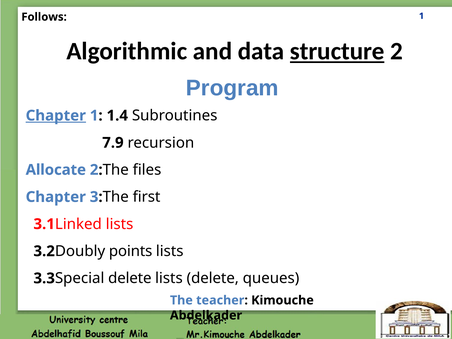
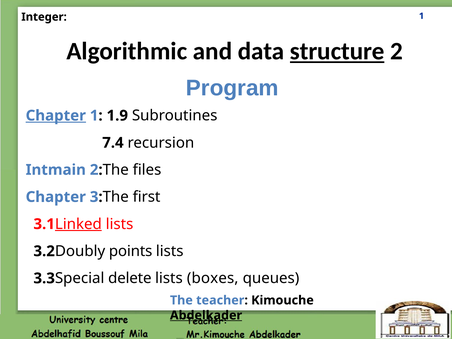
Follows: Follows -> Integer
1.4: 1.4 -> 1.9
7.9: 7.9 -> 7.4
Allocate: Allocate -> Intmain
Linked underline: none -> present
lists delete: delete -> boxes
Abdelkader underline: none -> present
